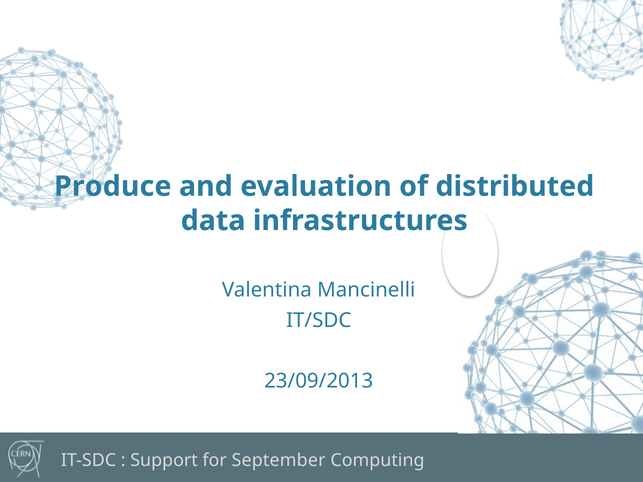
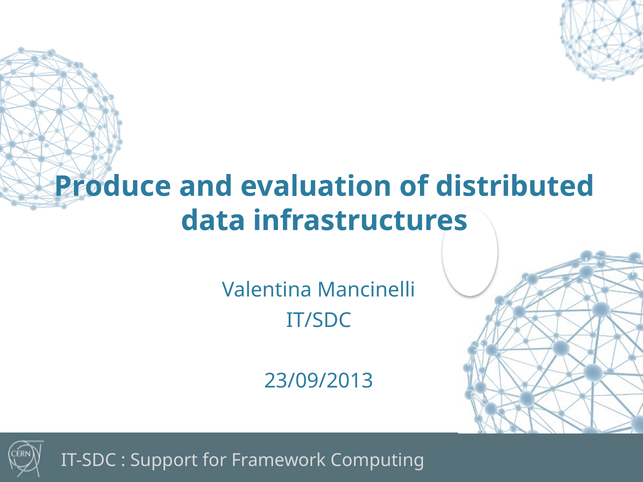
September: September -> Framework
